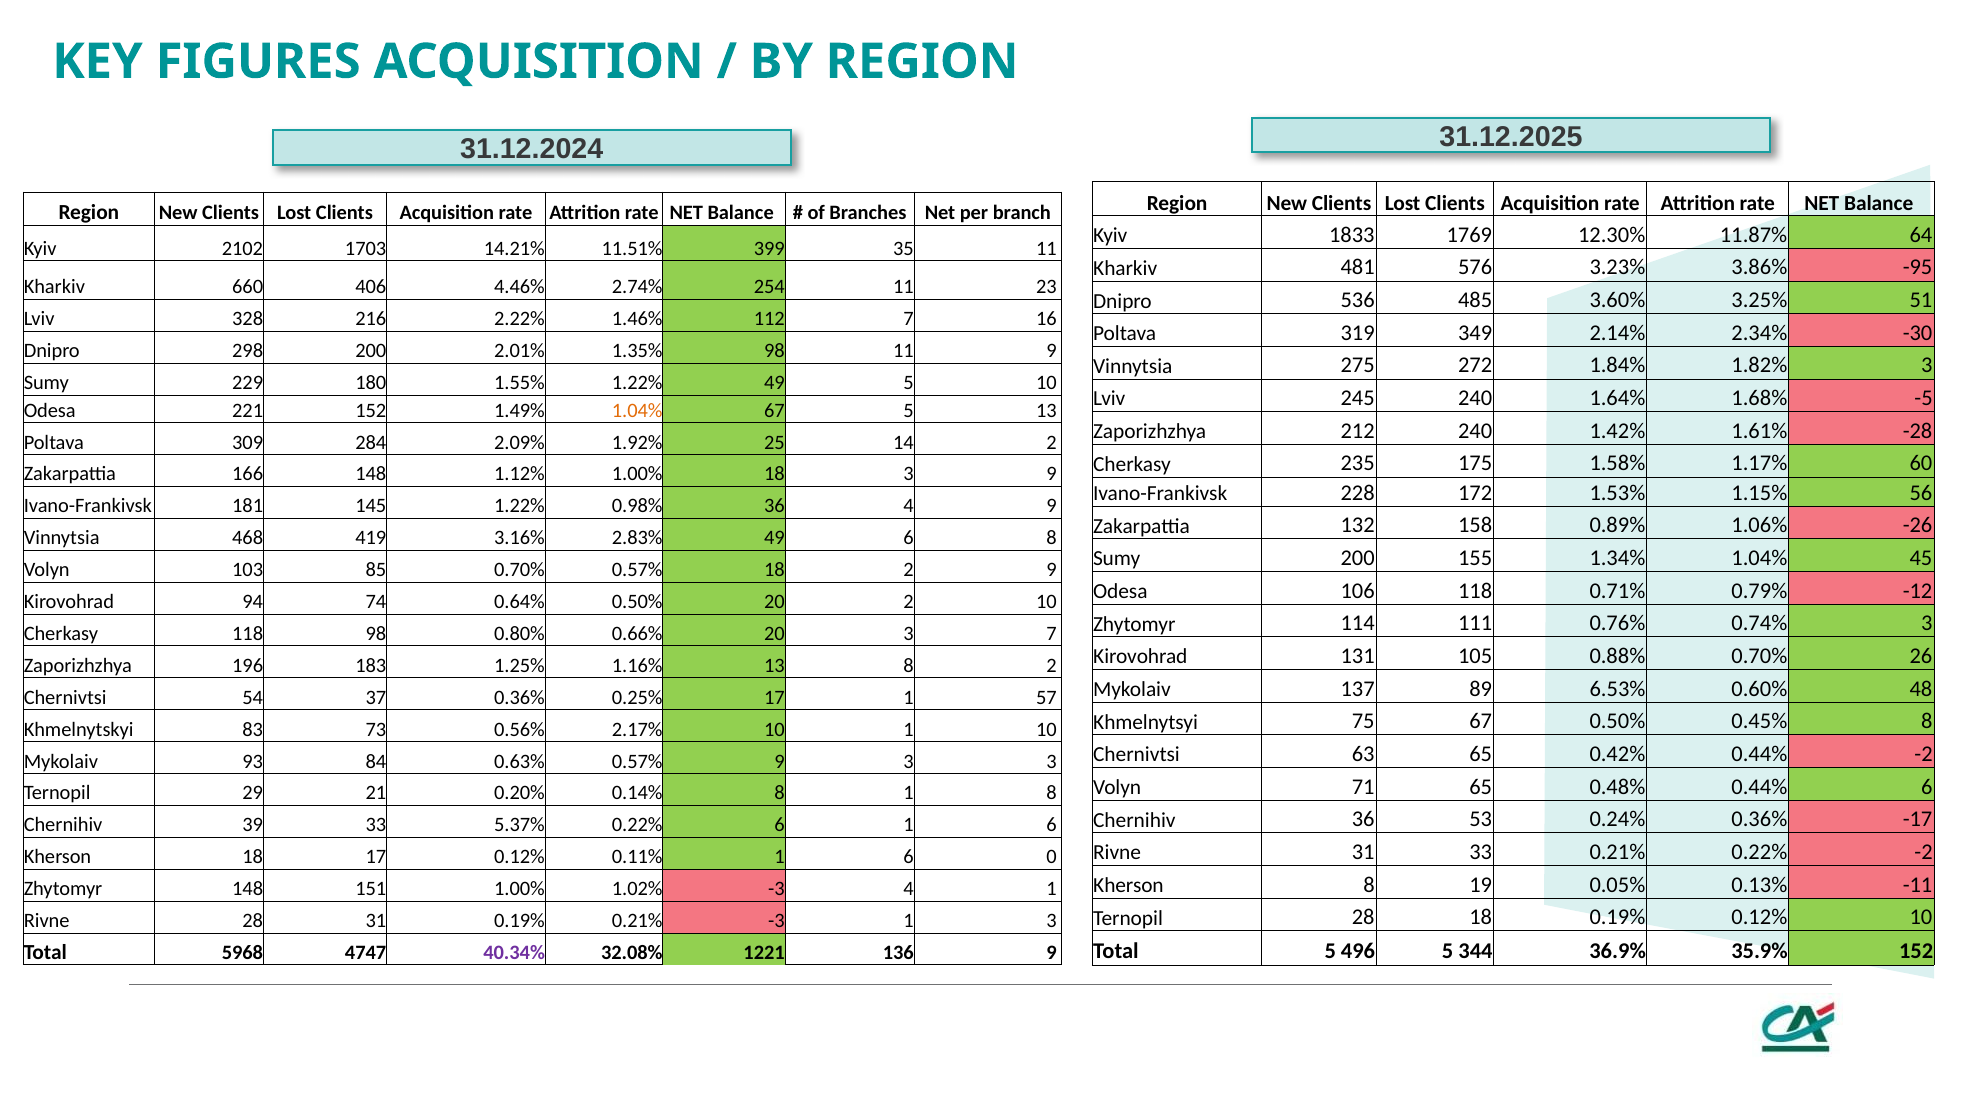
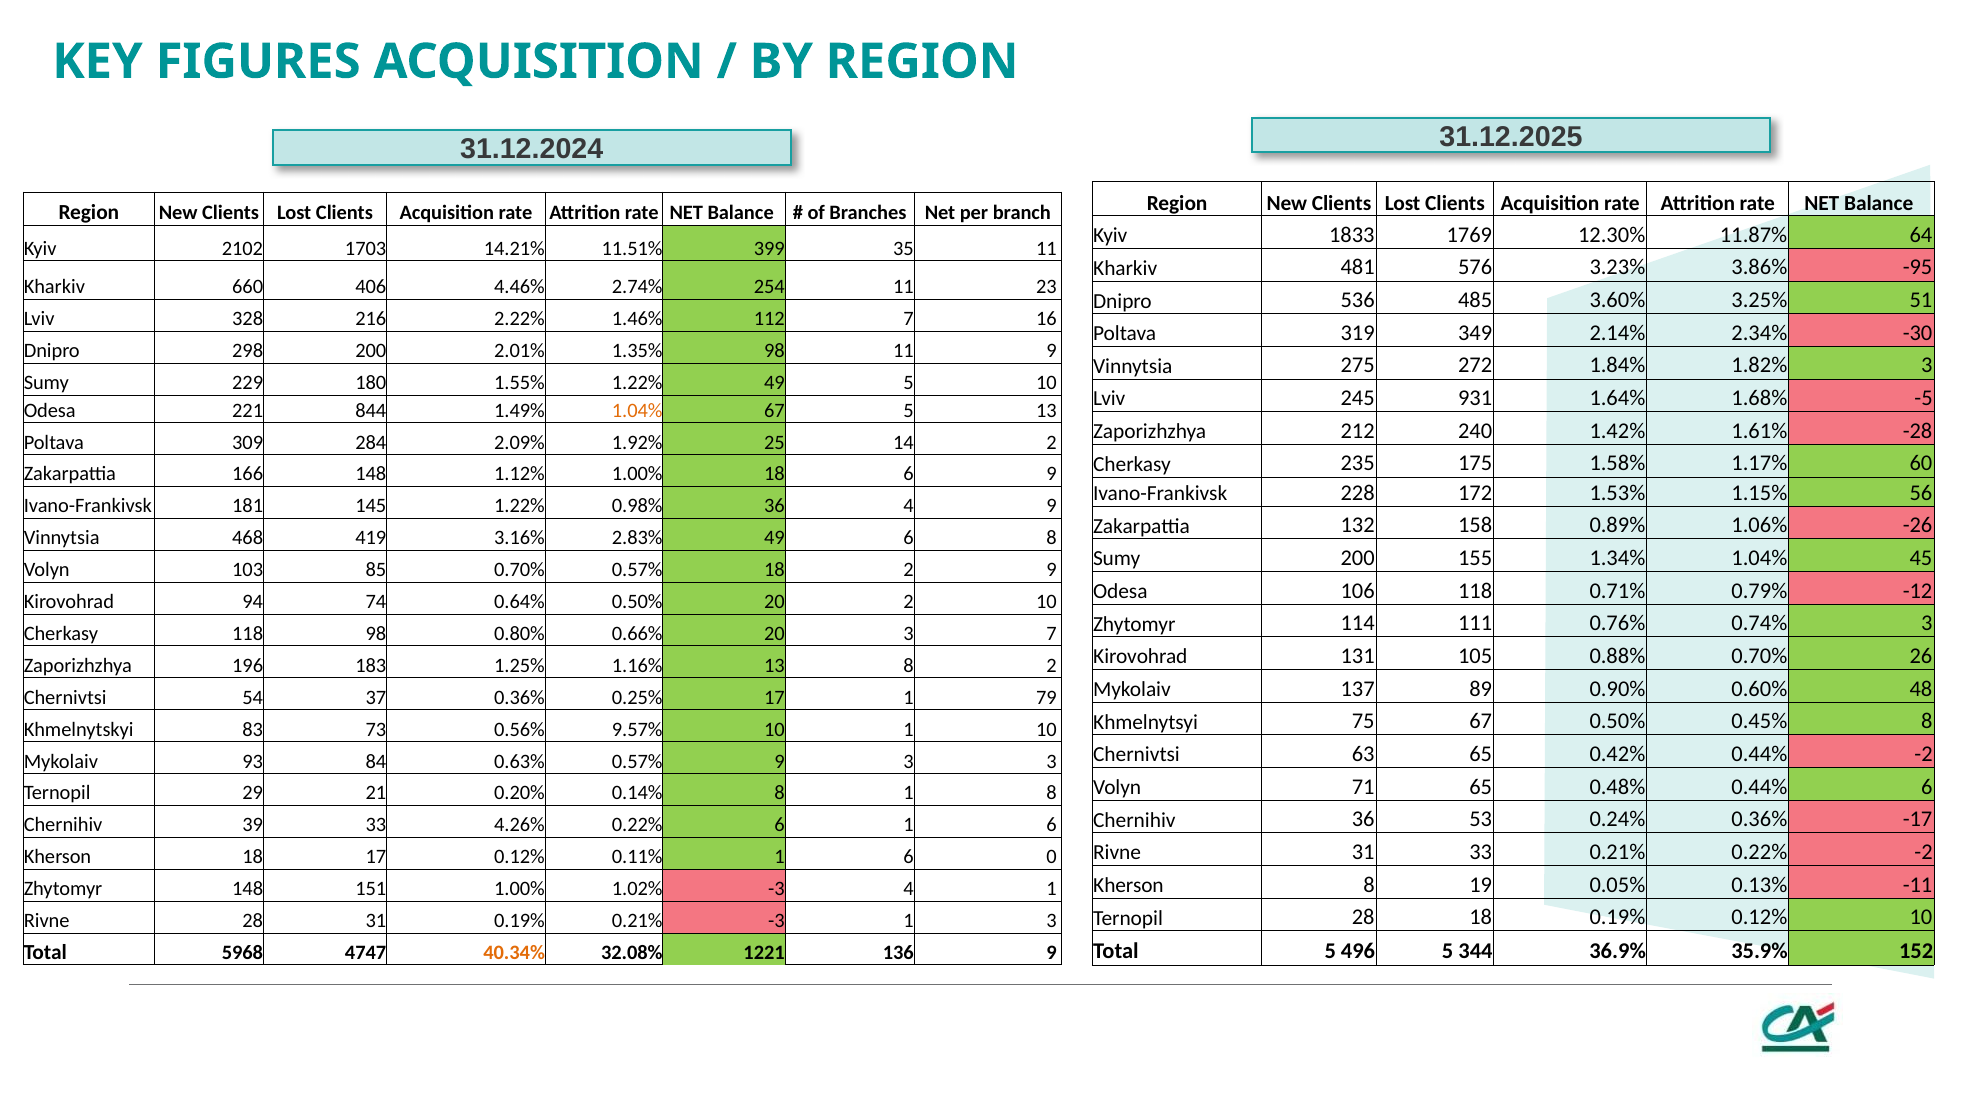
245 240: 240 -> 931
221 152: 152 -> 844
18 3: 3 -> 6
6.53%: 6.53% -> 0.90%
57: 57 -> 79
2.17%: 2.17% -> 9.57%
5.37%: 5.37% -> 4.26%
40.34% colour: purple -> orange
